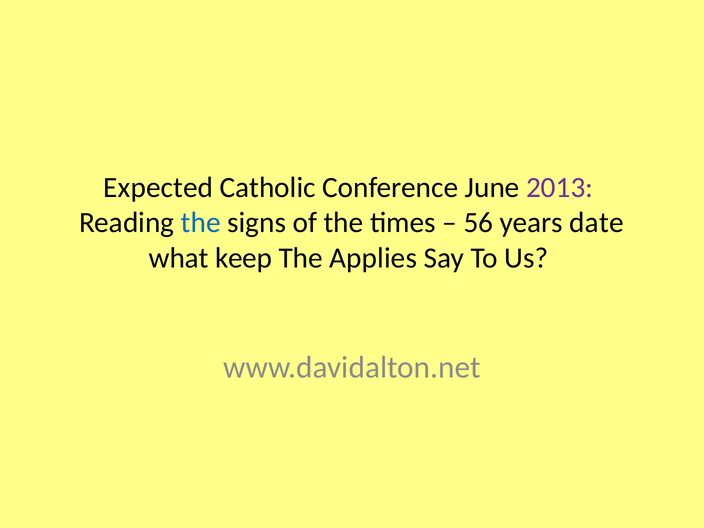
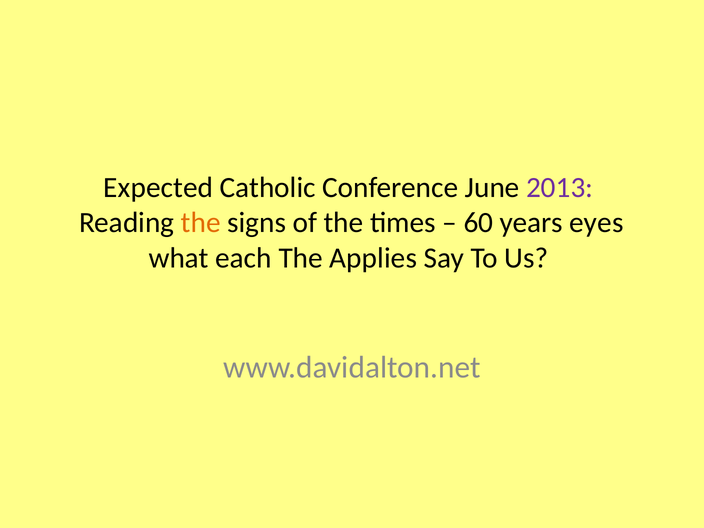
the at (201, 223) colour: blue -> orange
56: 56 -> 60
date: date -> eyes
keep: keep -> each
